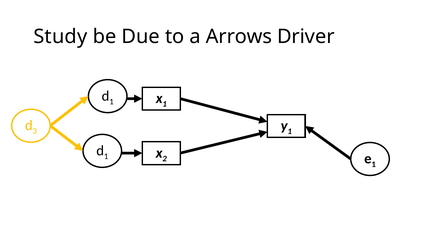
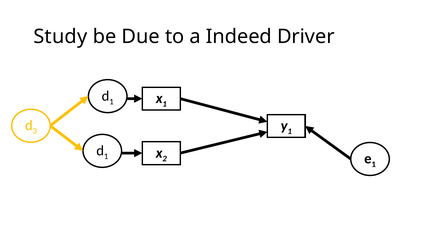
Arrows: Arrows -> Indeed
